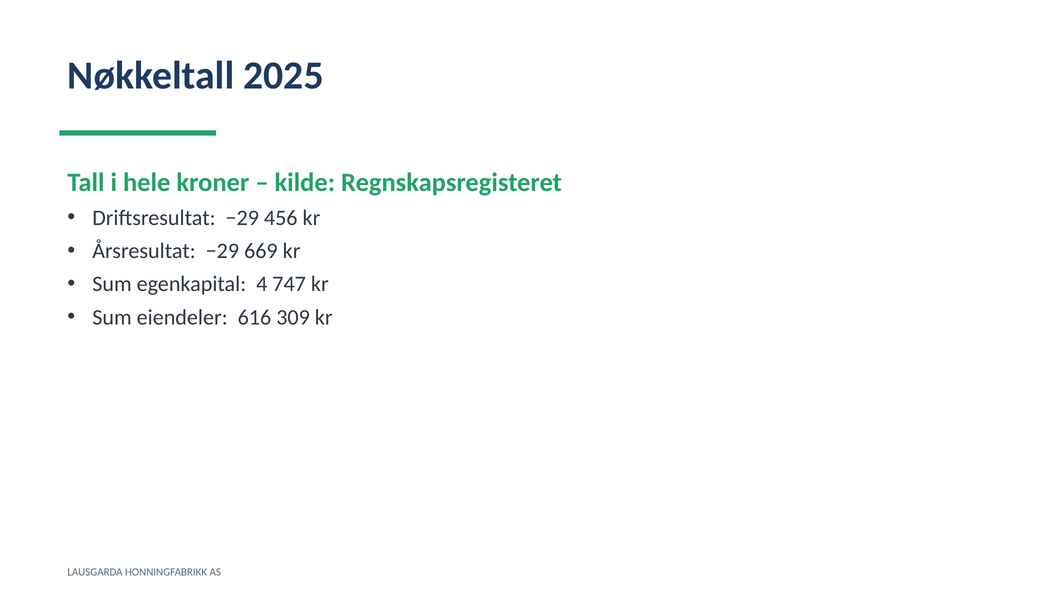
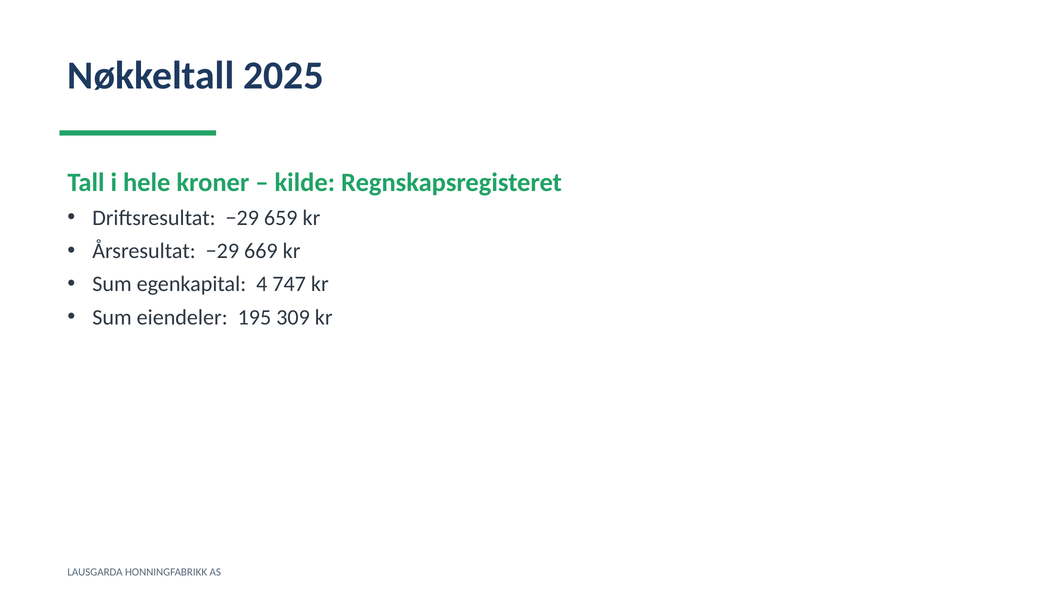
456: 456 -> 659
616: 616 -> 195
